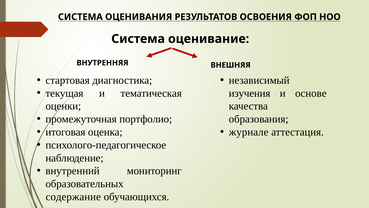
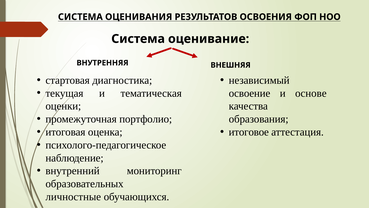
изучения: изучения -> освоение
журнале: журнале -> итоговое
содержание: содержание -> личностные
